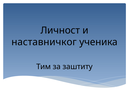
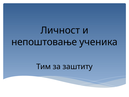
наставничког: наставничког -> непоштовање
